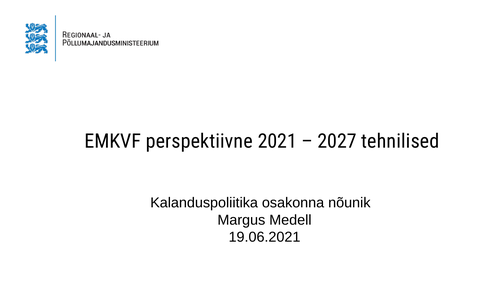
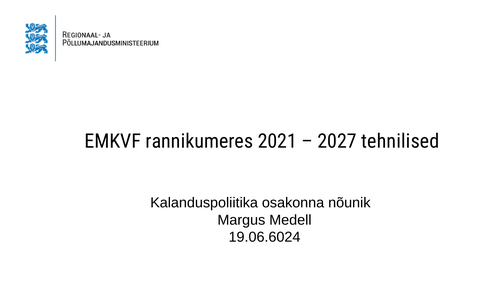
perspektiivne: perspektiivne -> rannikumeres
19.06.2021: 19.06.2021 -> 19.06.6024
